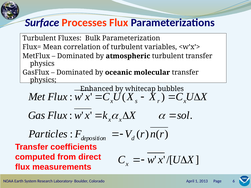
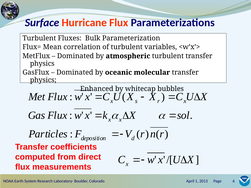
Processes: Processes -> Hurricane
